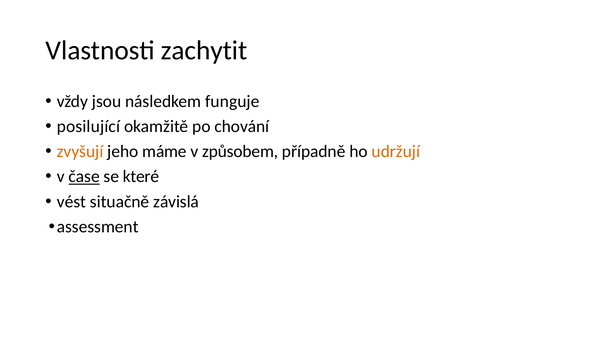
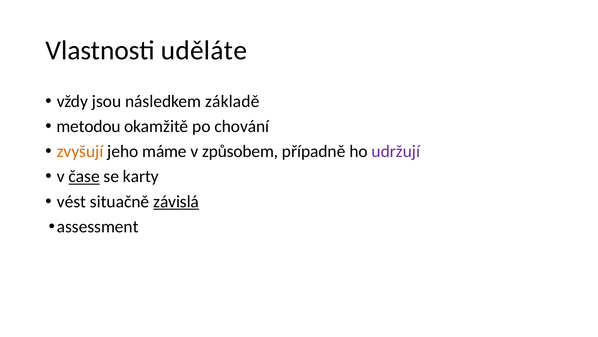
zachytit: zachytit -> uděláte
funguje: funguje -> základě
posilující: posilující -> metodou
udržují colour: orange -> purple
které: které -> karty
závislá underline: none -> present
